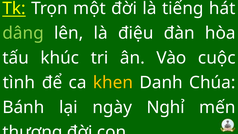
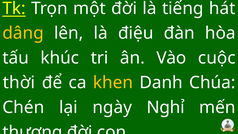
dâng colour: light green -> yellow
tình: tình -> thời
Bánh: Bánh -> Chén
